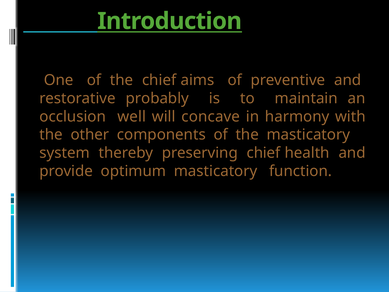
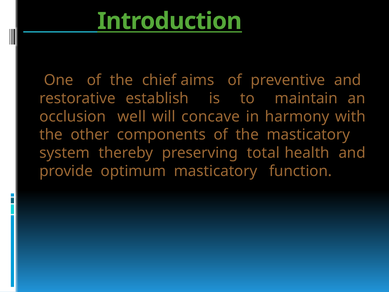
probably: probably -> establish
preserving chief: chief -> total
